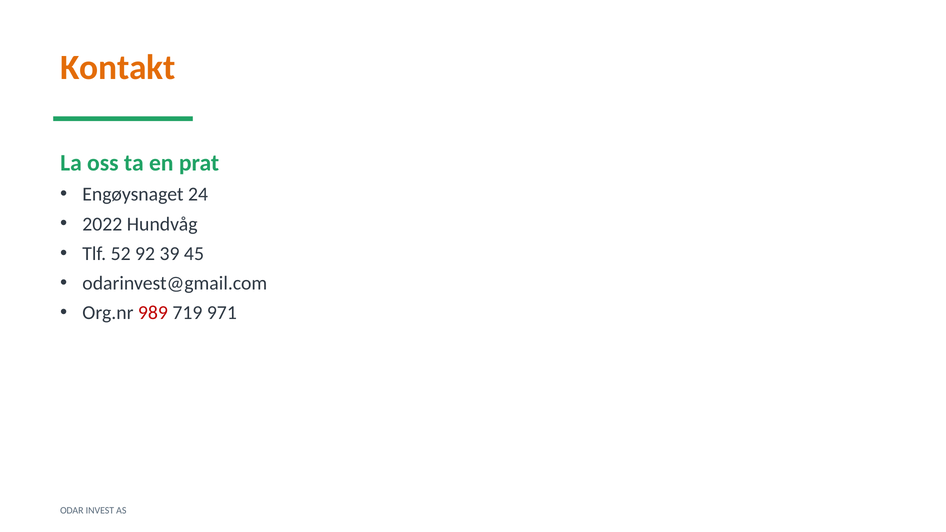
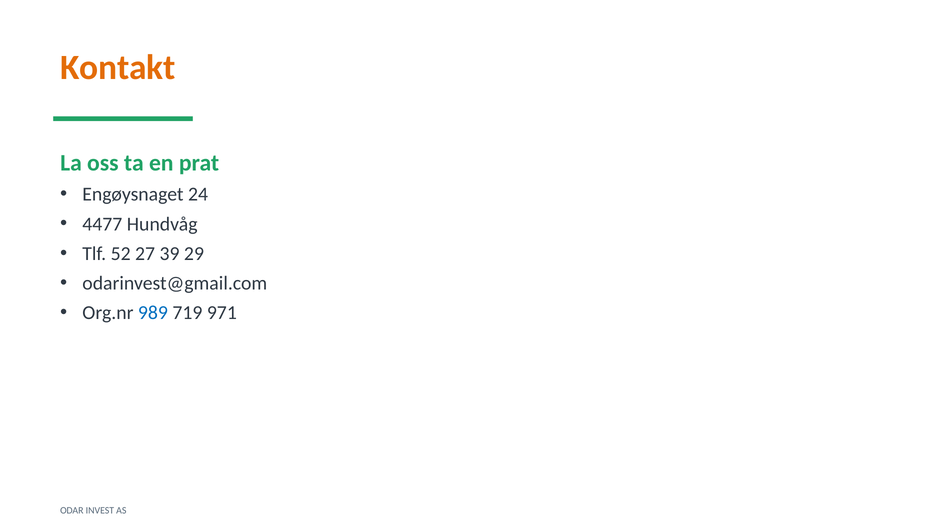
2022: 2022 -> 4477
92: 92 -> 27
45: 45 -> 29
989 colour: red -> blue
